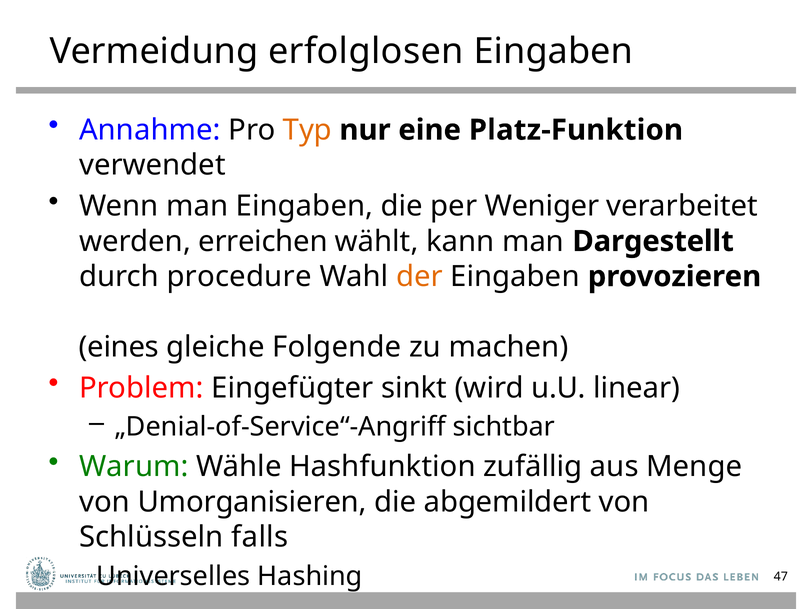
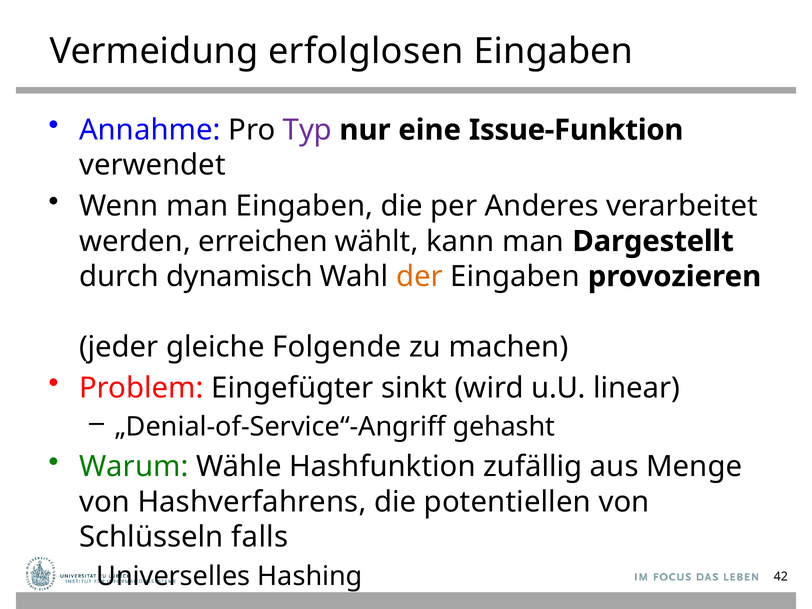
Typ colour: orange -> purple
Platz-Funktion: Platz-Funktion -> Issue-Funktion
Weniger: Weniger -> Anderes
procedure: procedure -> dynamisch
eines: eines -> jeder
sichtbar: sichtbar -> gehasht
Umorganisieren: Umorganisieren -> Hashverfahrens
abgemildert: abgemildert -> potentiellen
47: 47 -> 42
